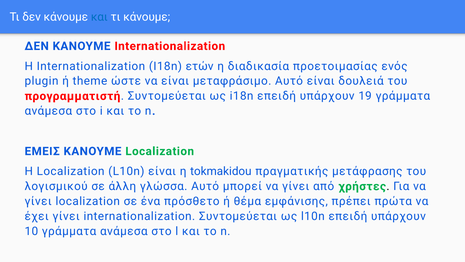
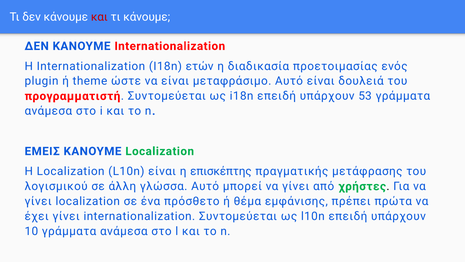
και at (99, 17) colour: blue -> red
19: 19 -> 53
tokmakidou: tokmakidou -> επισκέπτης
